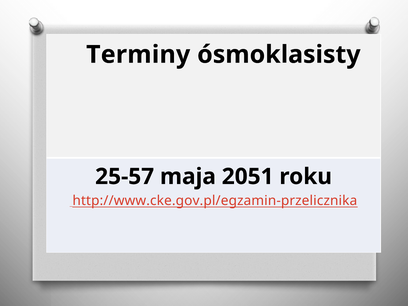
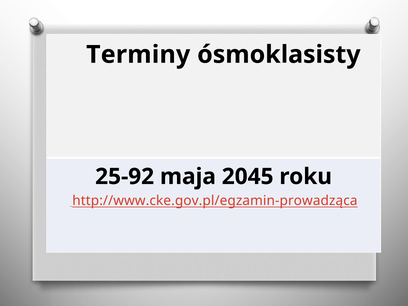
25-57: 25-57 -> 25-92
2051: 2051 -> 2045
http://www.cke.gov.pl/egzamin-przelicznika: http://www.cke.gov.pl/egzamin-przelicznika -> http://www.cke.gov.pl/egzamin-prowadząca
